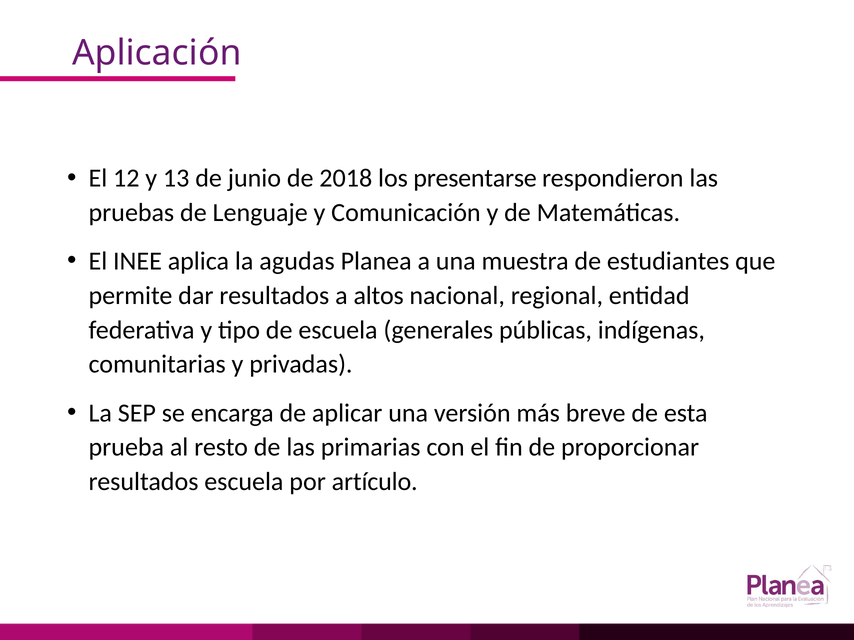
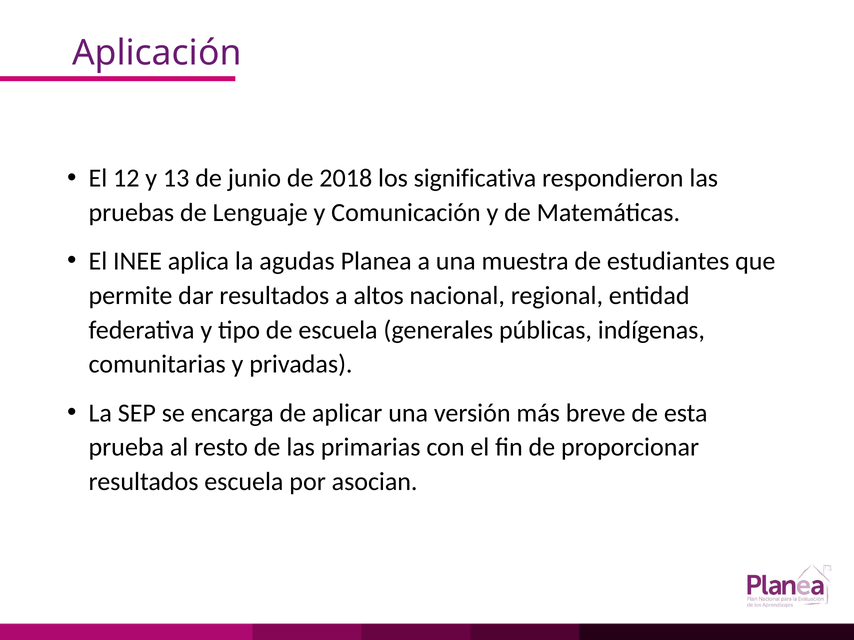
presentarse: presentarse -> significativa
artículo: artículo -> asocian
